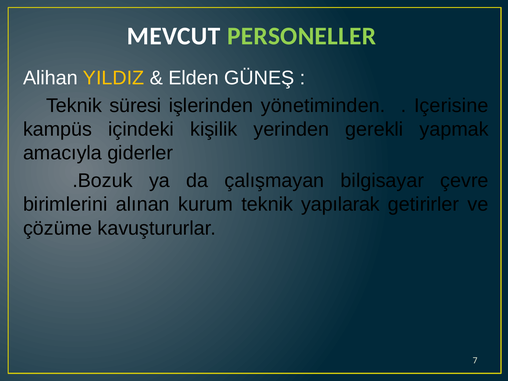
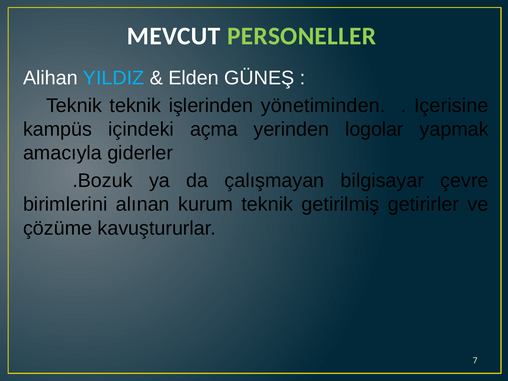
YILDIZ colour: yellow -> light blue
Teknik süresi: süresi -> teknik
kişilik: kişilik -> açma
gerekli: gerekli -> logolar
yapılarak: yapılarak -> getirilmiş
